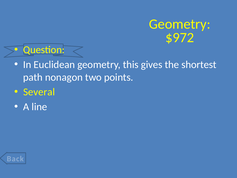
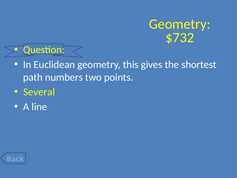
$972: $972 -> $732
nonagon: nonagon -> numbers
